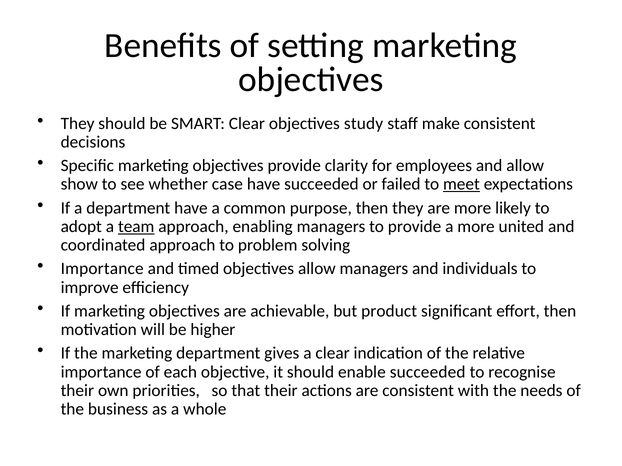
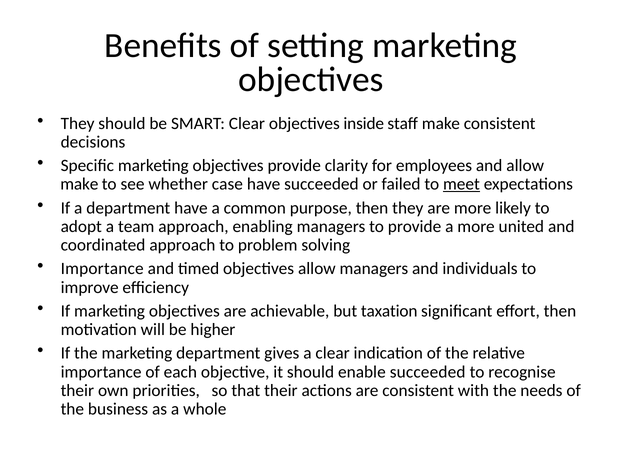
study: study -> inside
show at (79, 184): show -> make
team underline: present -> none
product: product -> taxation
